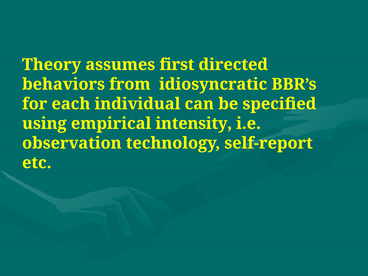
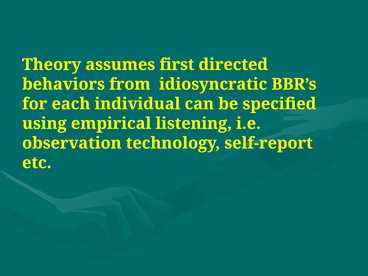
intensity: intensity -> listening
